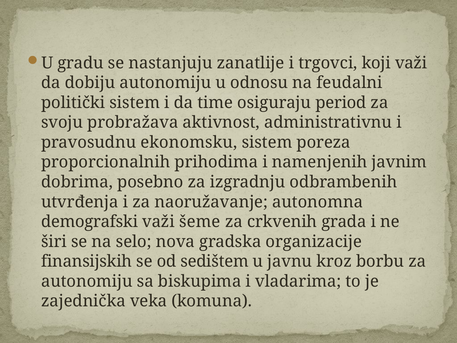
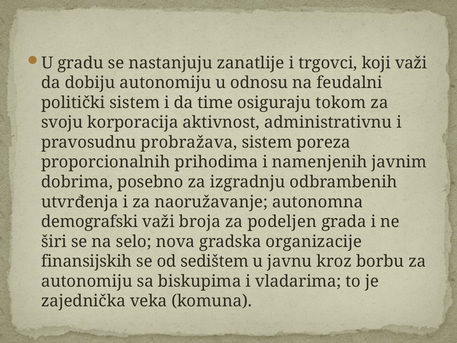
period: period -> tokom
probražava: probražava -> korporacija
ekonomsku: ekonomsku -> probražava
šeme: šeme -> broja
crkvenih: crkvenih -> podeljen
